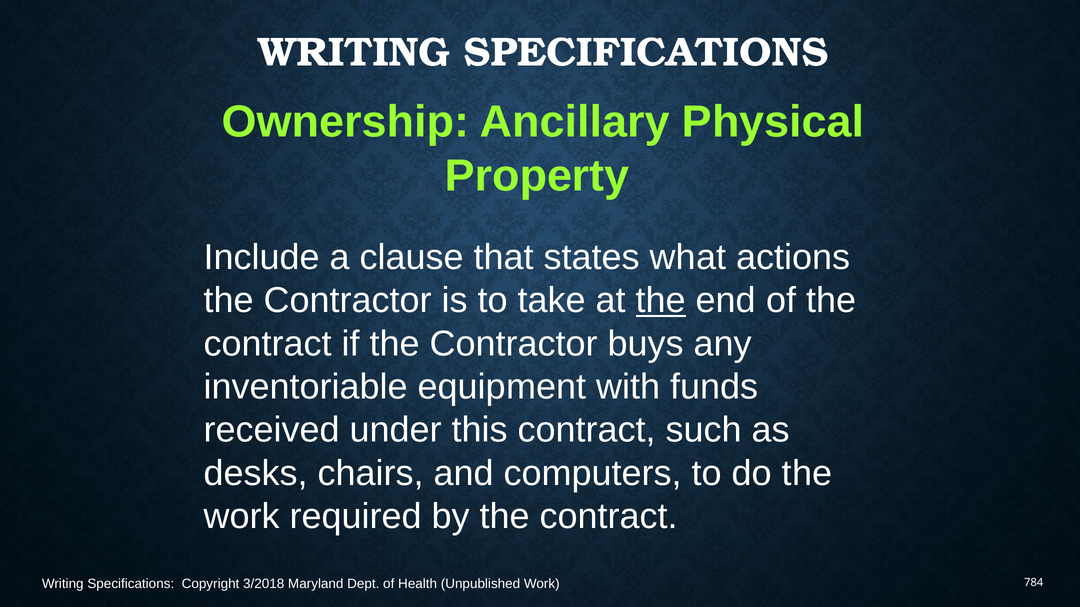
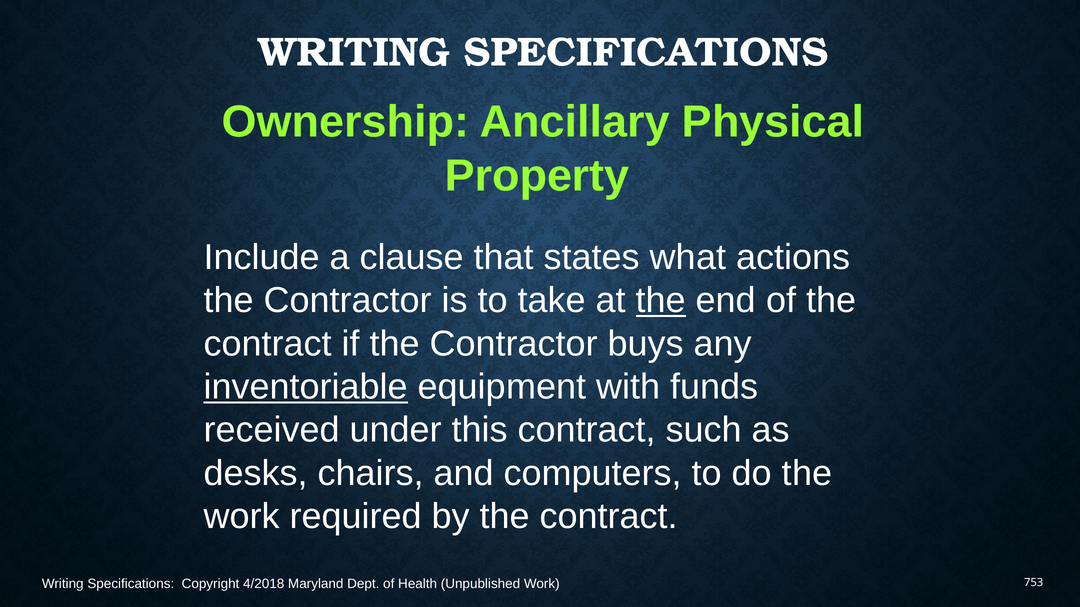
inventoriable underline: none -> present
3/2018: 3/2018 -> 4/2018
784: 784 -> 753
